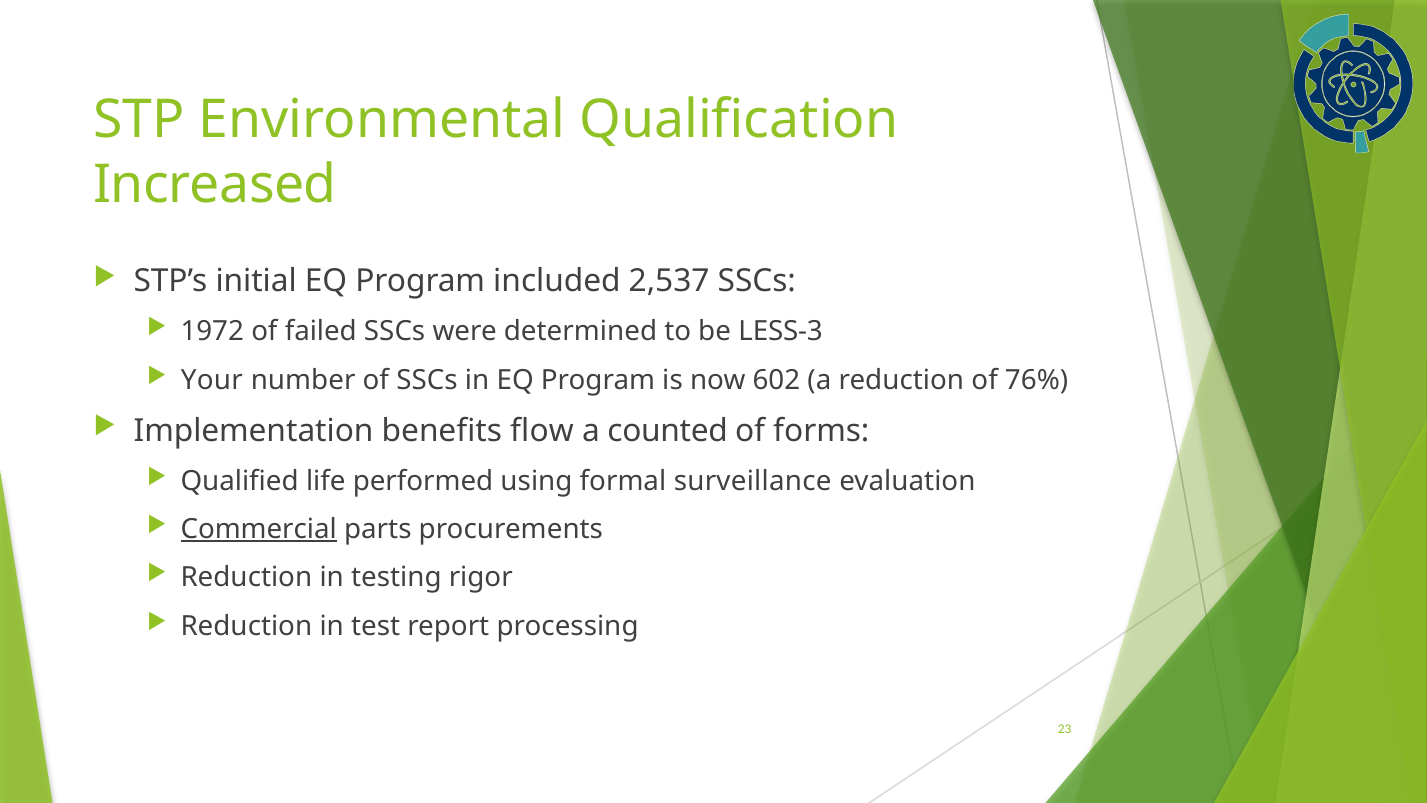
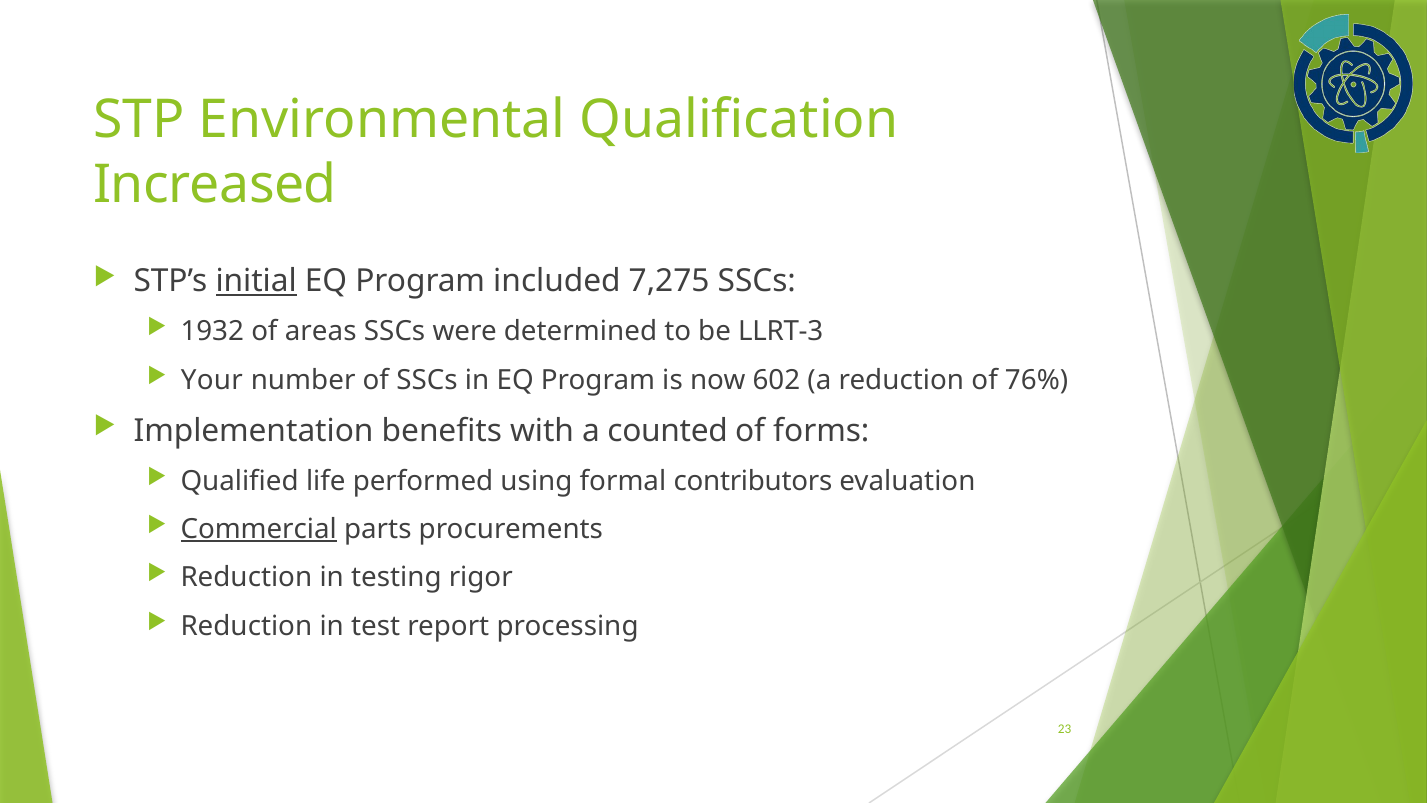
initial underline: none -> present
2,537: 2,537 -> 7,275
1972: 1972 -> 1932
failed: failed -> areas
LESS-3: LESS-3 -> LLRT-3
flow: flow -> with
surveillance: surveillance -> contributors
